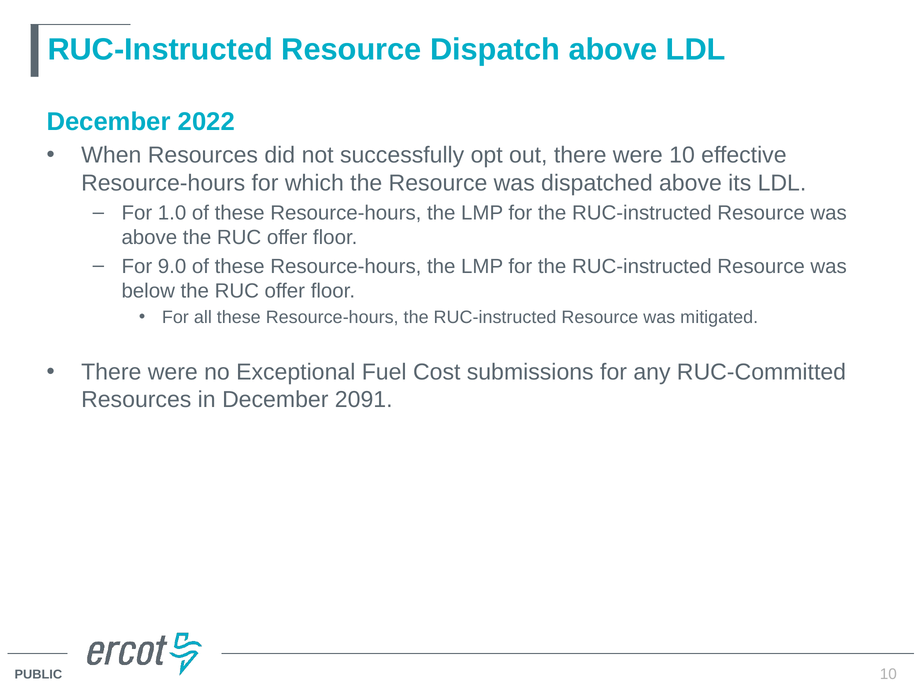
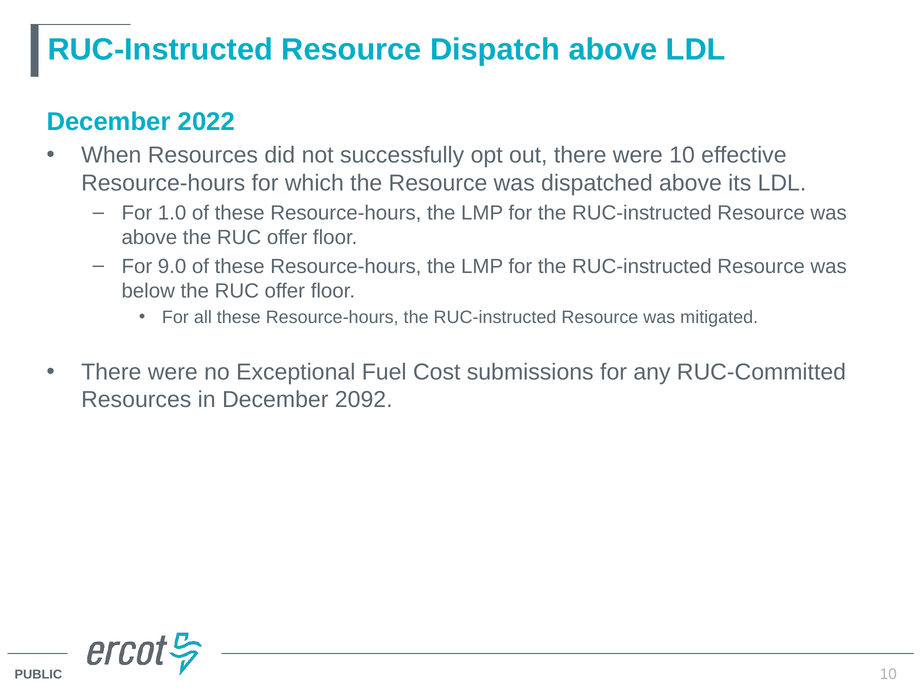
2091: 2091 -> 2092
